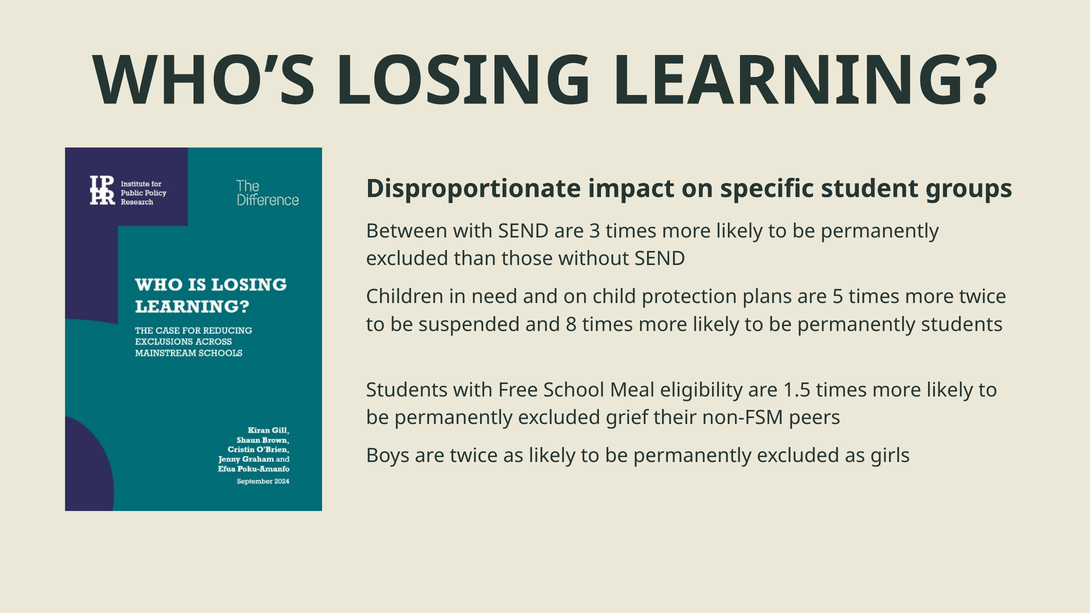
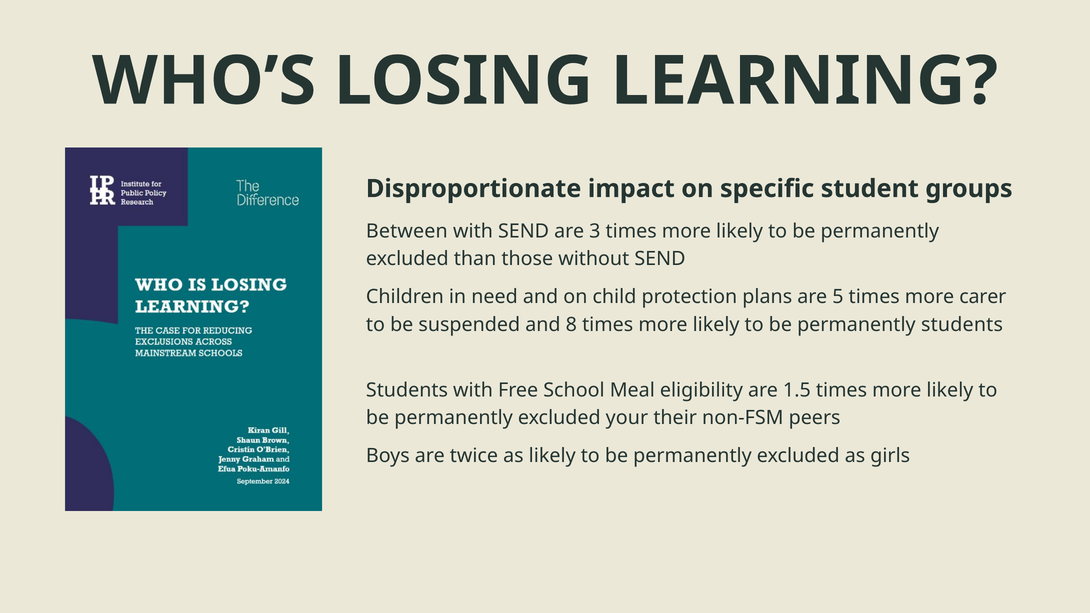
more twice: twice -> carer
grief: grief -> your
